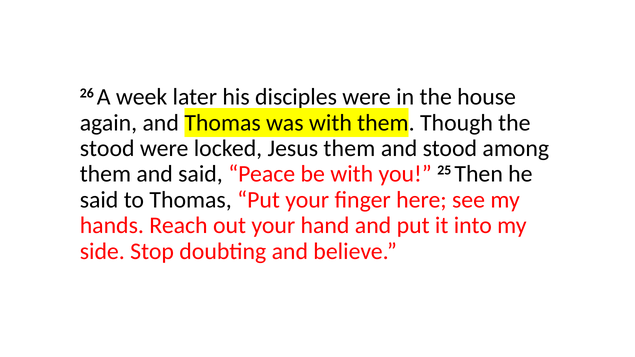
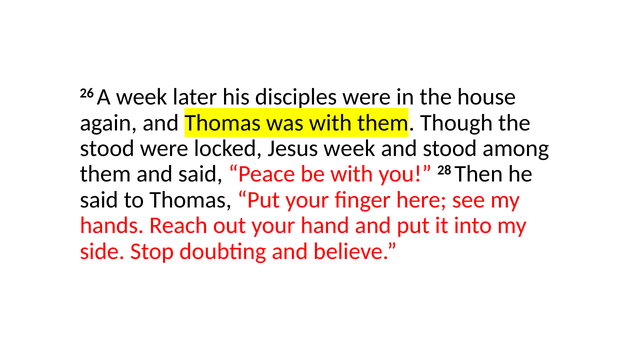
Jesus them: them -> week
25: 25 -> 28
